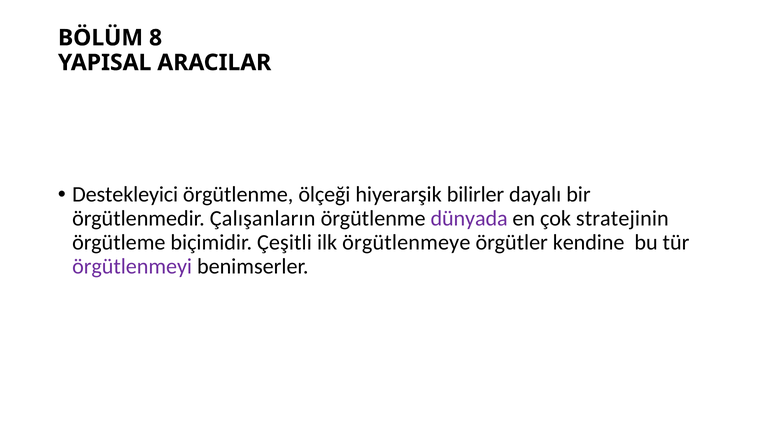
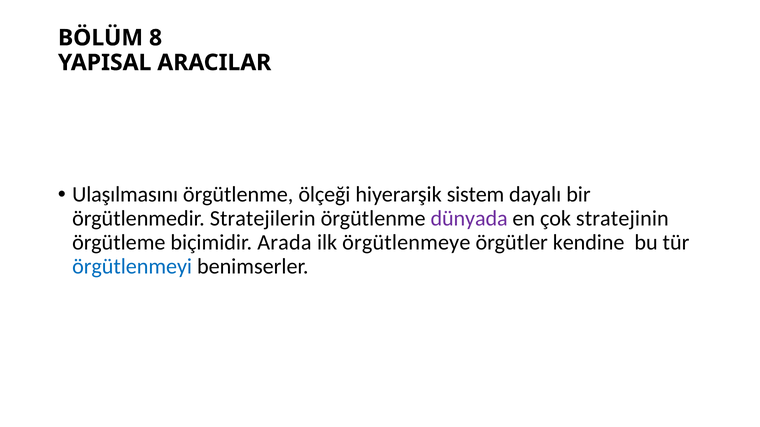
Destekleyici: Destekleyici -> Ulaşılmasını
bilirler: bilirler -> sistem
Çalışanların: Çalışanların -> Stratejilerin
Çeşitli: Çeşitli -> Arada
örgütlenmeyi colour: purple -> blue
